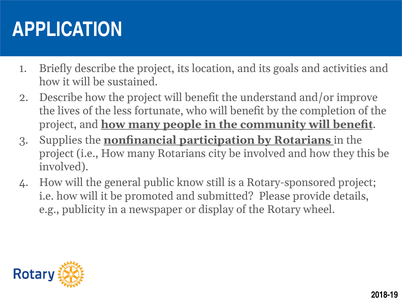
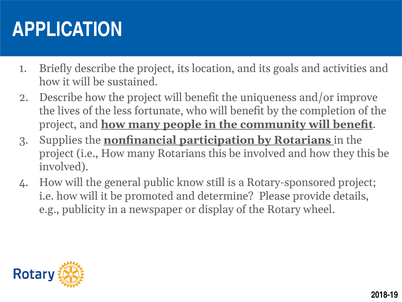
understand: understand -> uniqueness
Rotarians city: city -> this
submitted: submitted -> determine
